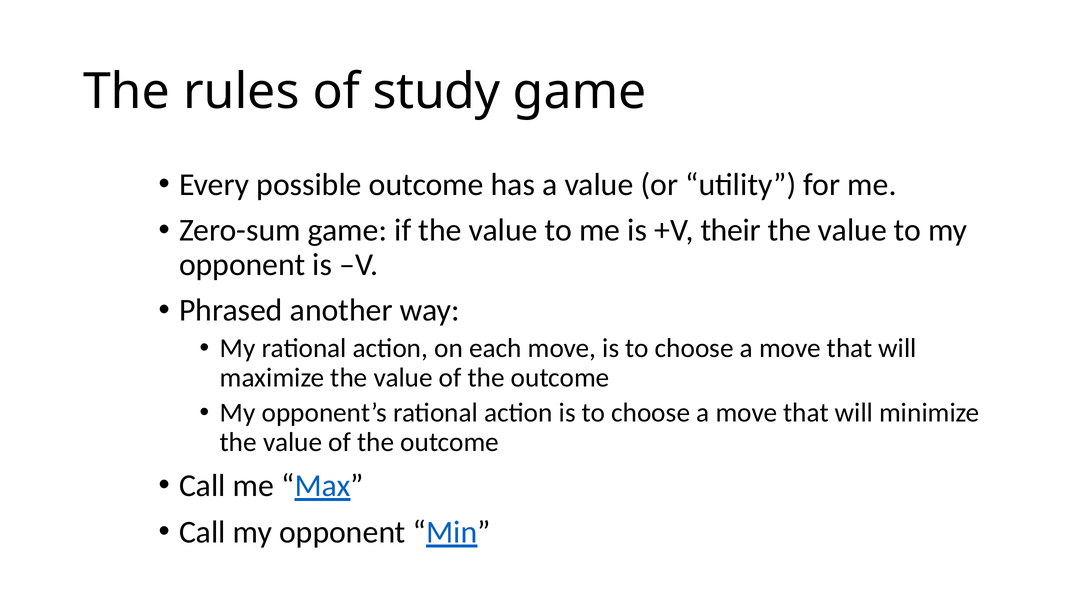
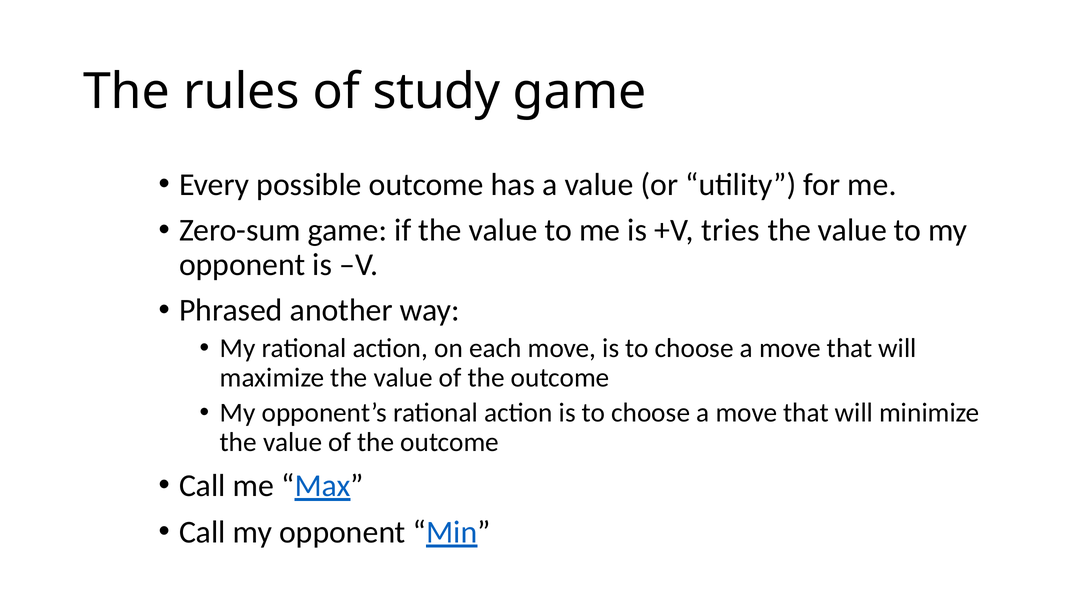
their: their -> tries
